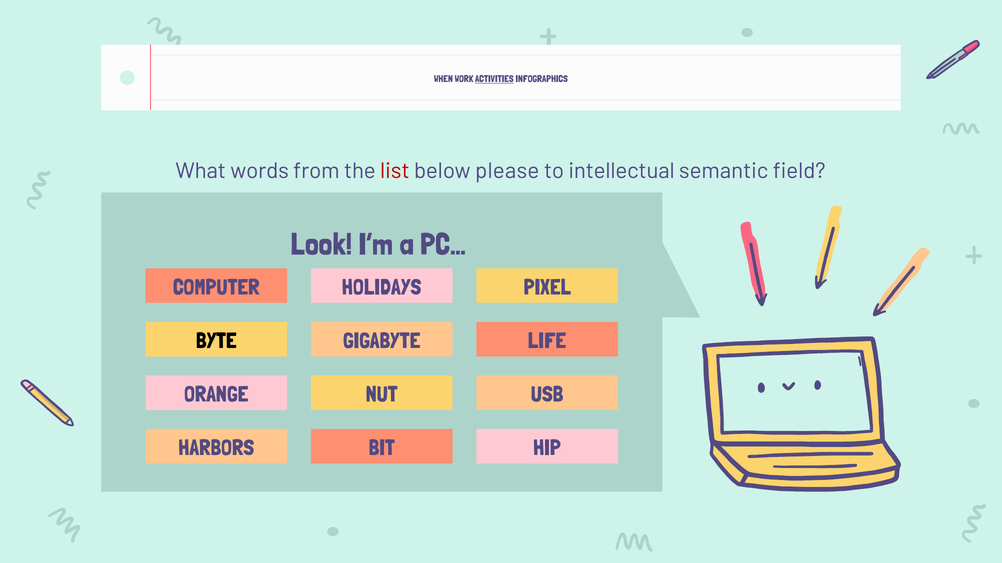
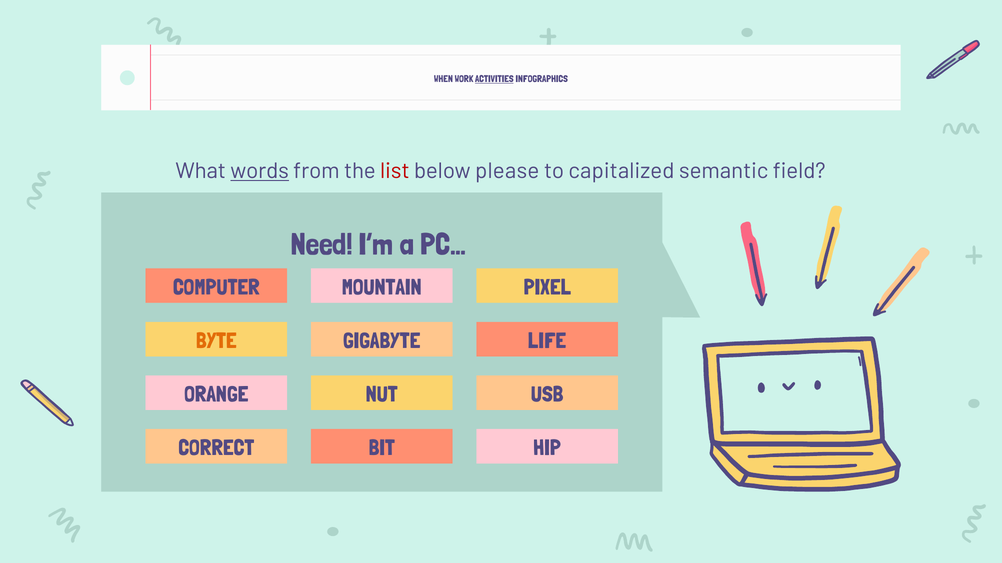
words underline: none -> present
intellectual: intellectual -> capitalized
Look: Look -> Need
HOLIDAYS: HOLIDAYS -> MOUNTAIN
BYTE colour: black -> orange
HARBORS: HARBORS -> CORRECT
